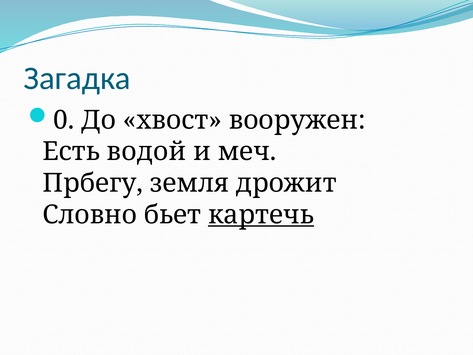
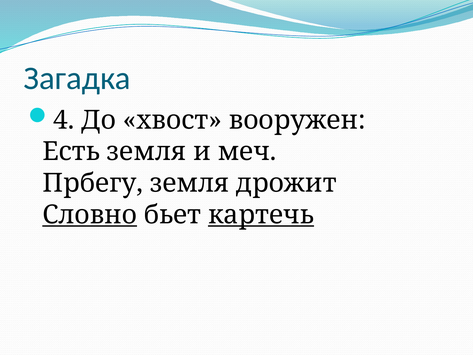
0: 0 -> 4
Есть водой: водой -> земля
Словно underline: none -> present
